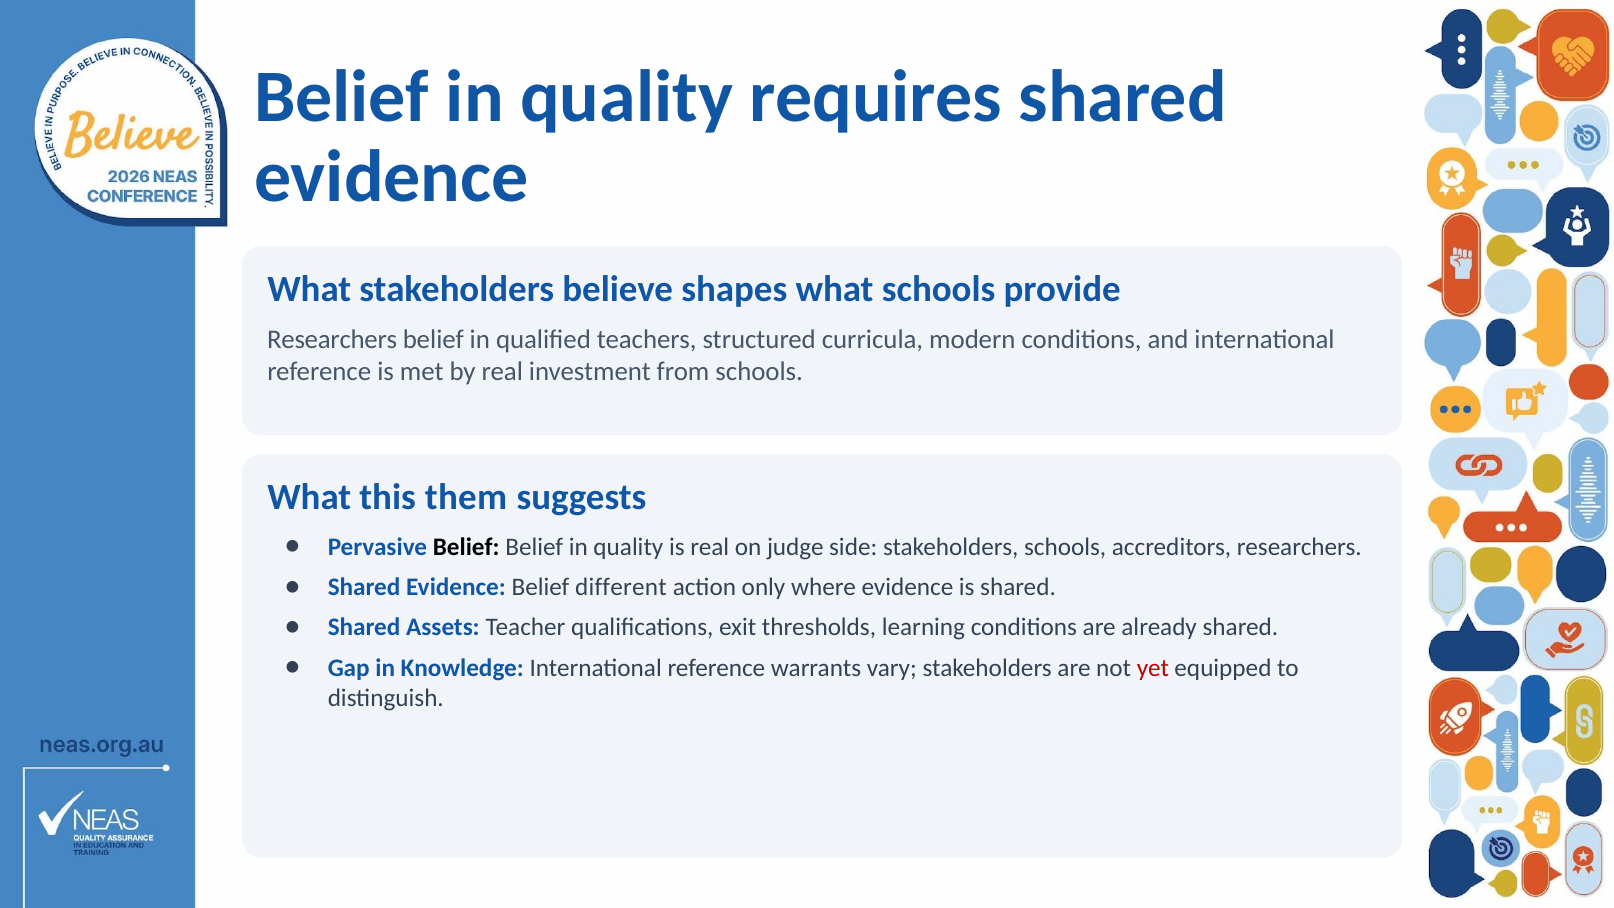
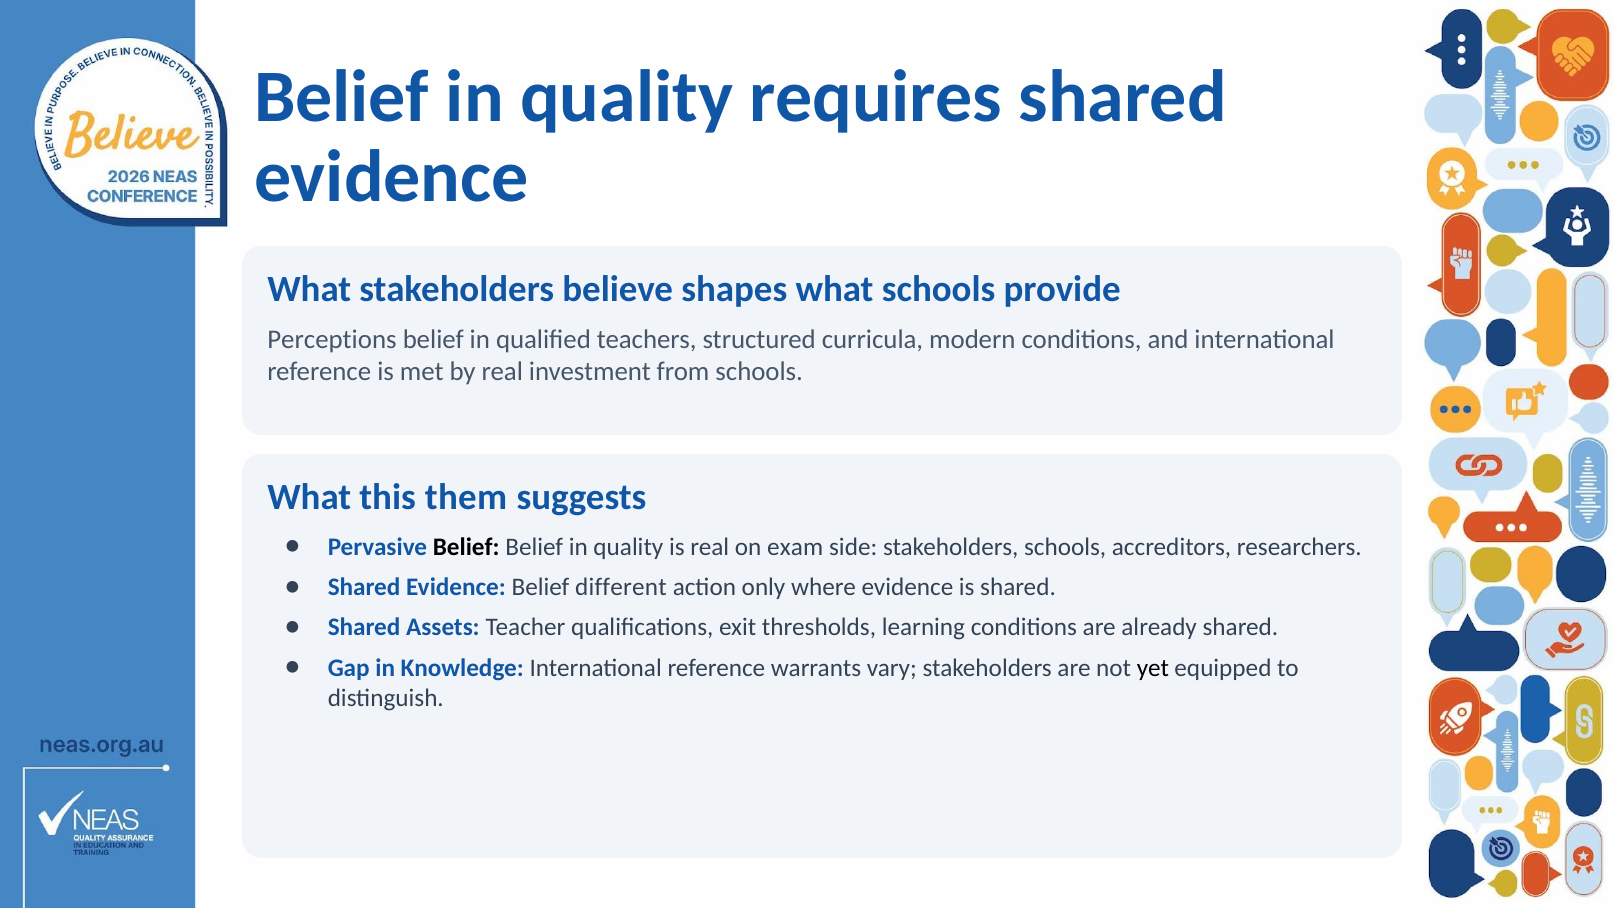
Researchers at (332, 340): Researchers -> Perceptions
judge: judge -> exam
yet colour: red -> black
